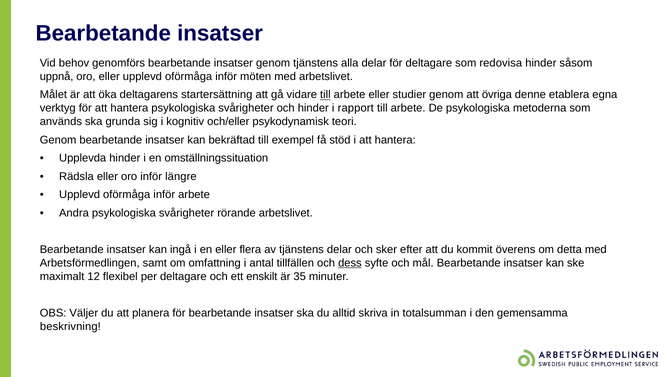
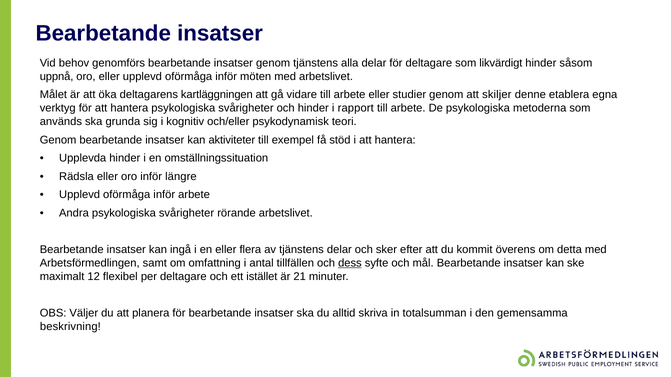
redovisa: redovisa -> likvärdigt
startersättning: startersättning -> kartläggningen
till at (325, 95) underline: present -> none
övriga: övriga -> skiljer
bekräftad: bekräftad -> aktiviteter
enskilt: enskilt -> istället
35: 35 -> 21
